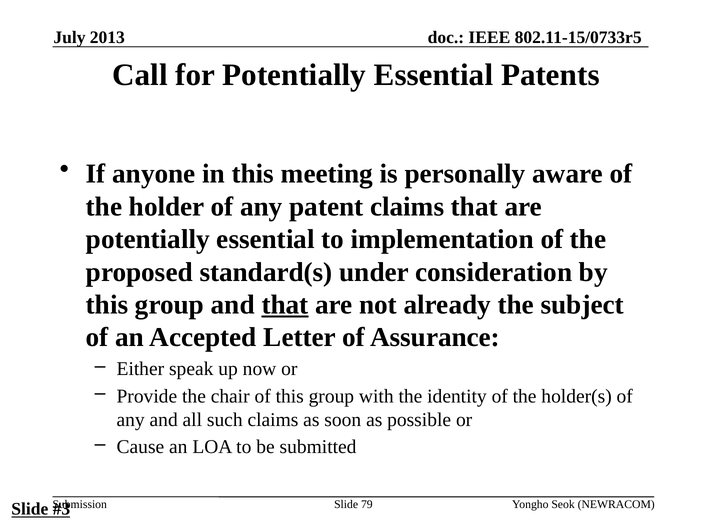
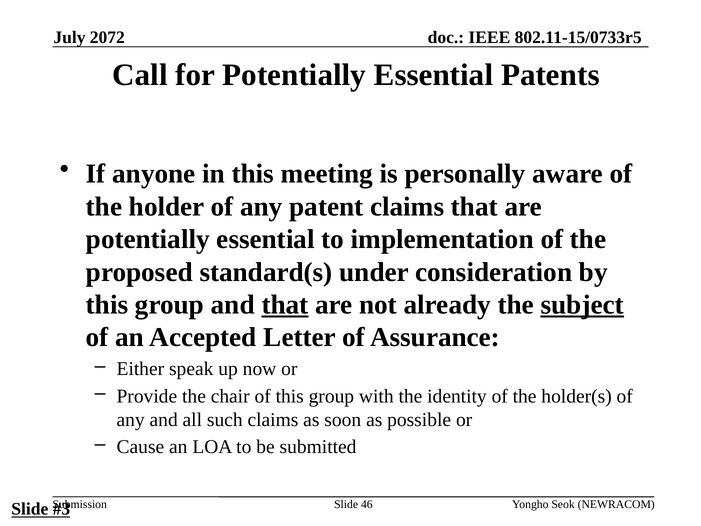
2013: 2013 -> 2072
subject underline: none -> present
79: 79 -> 46
